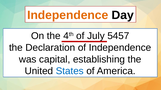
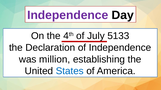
Independence at (68, 15) colour: orange -> purple
5457: 5457 -> 5133
capital: capital -> million
